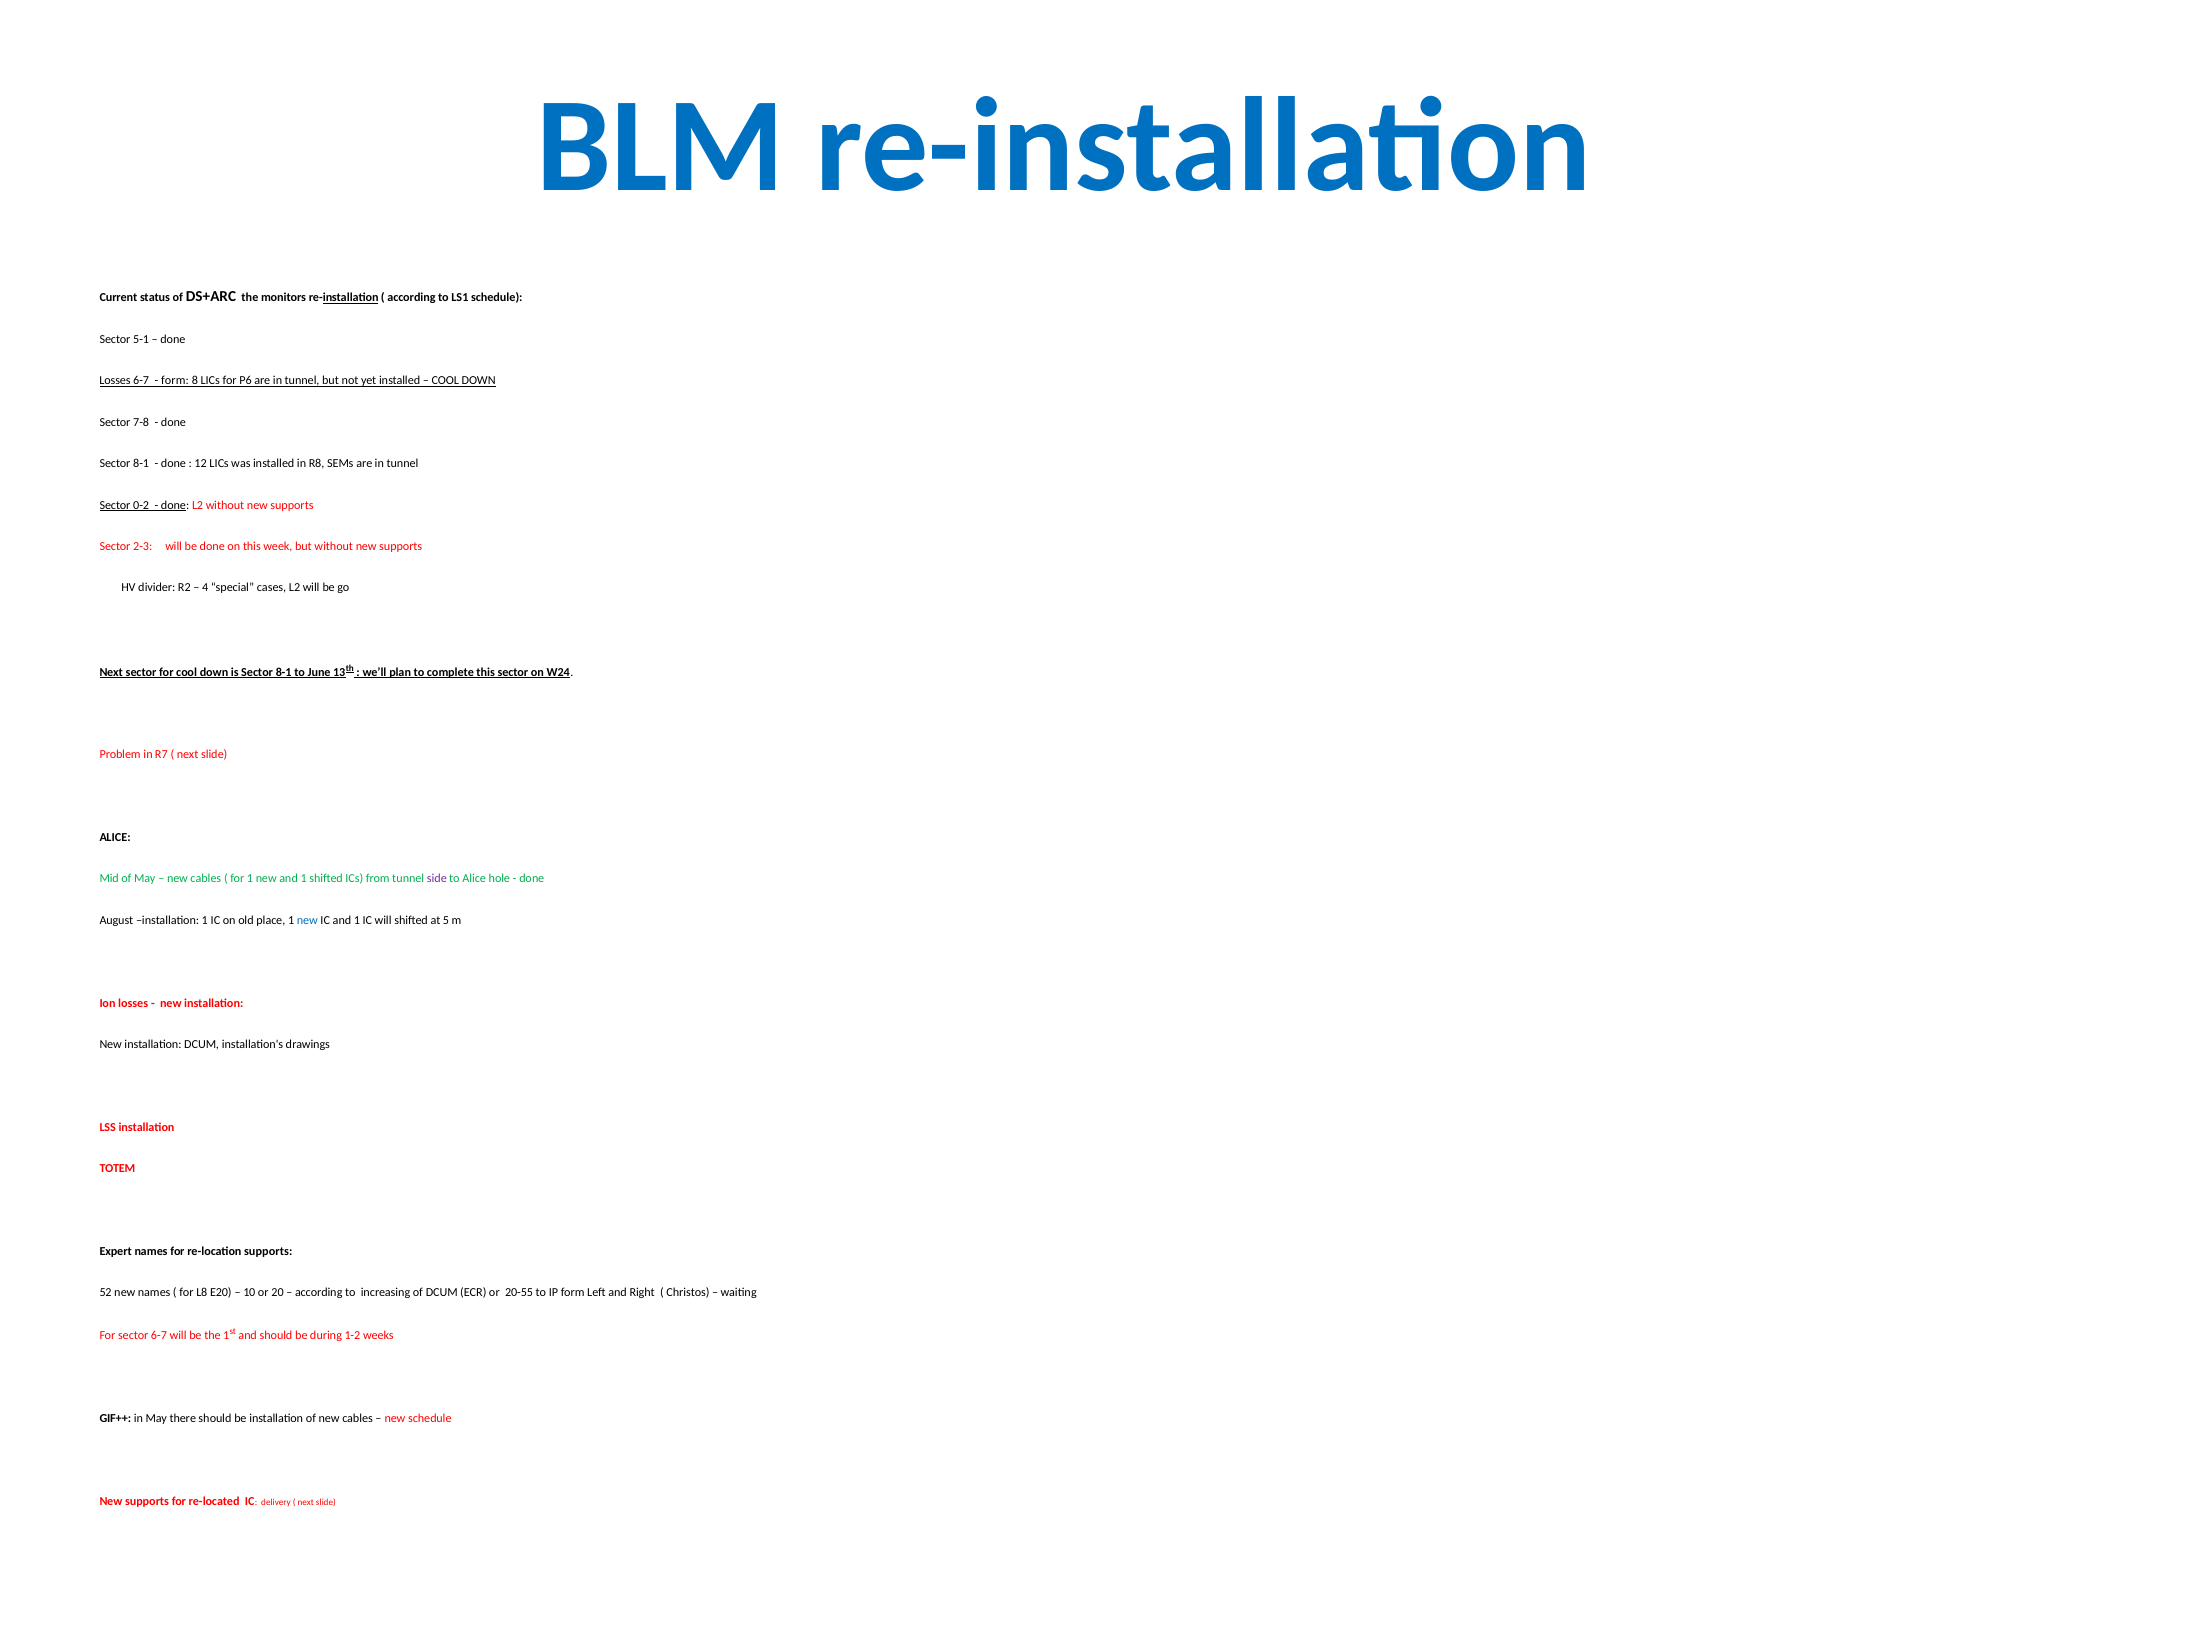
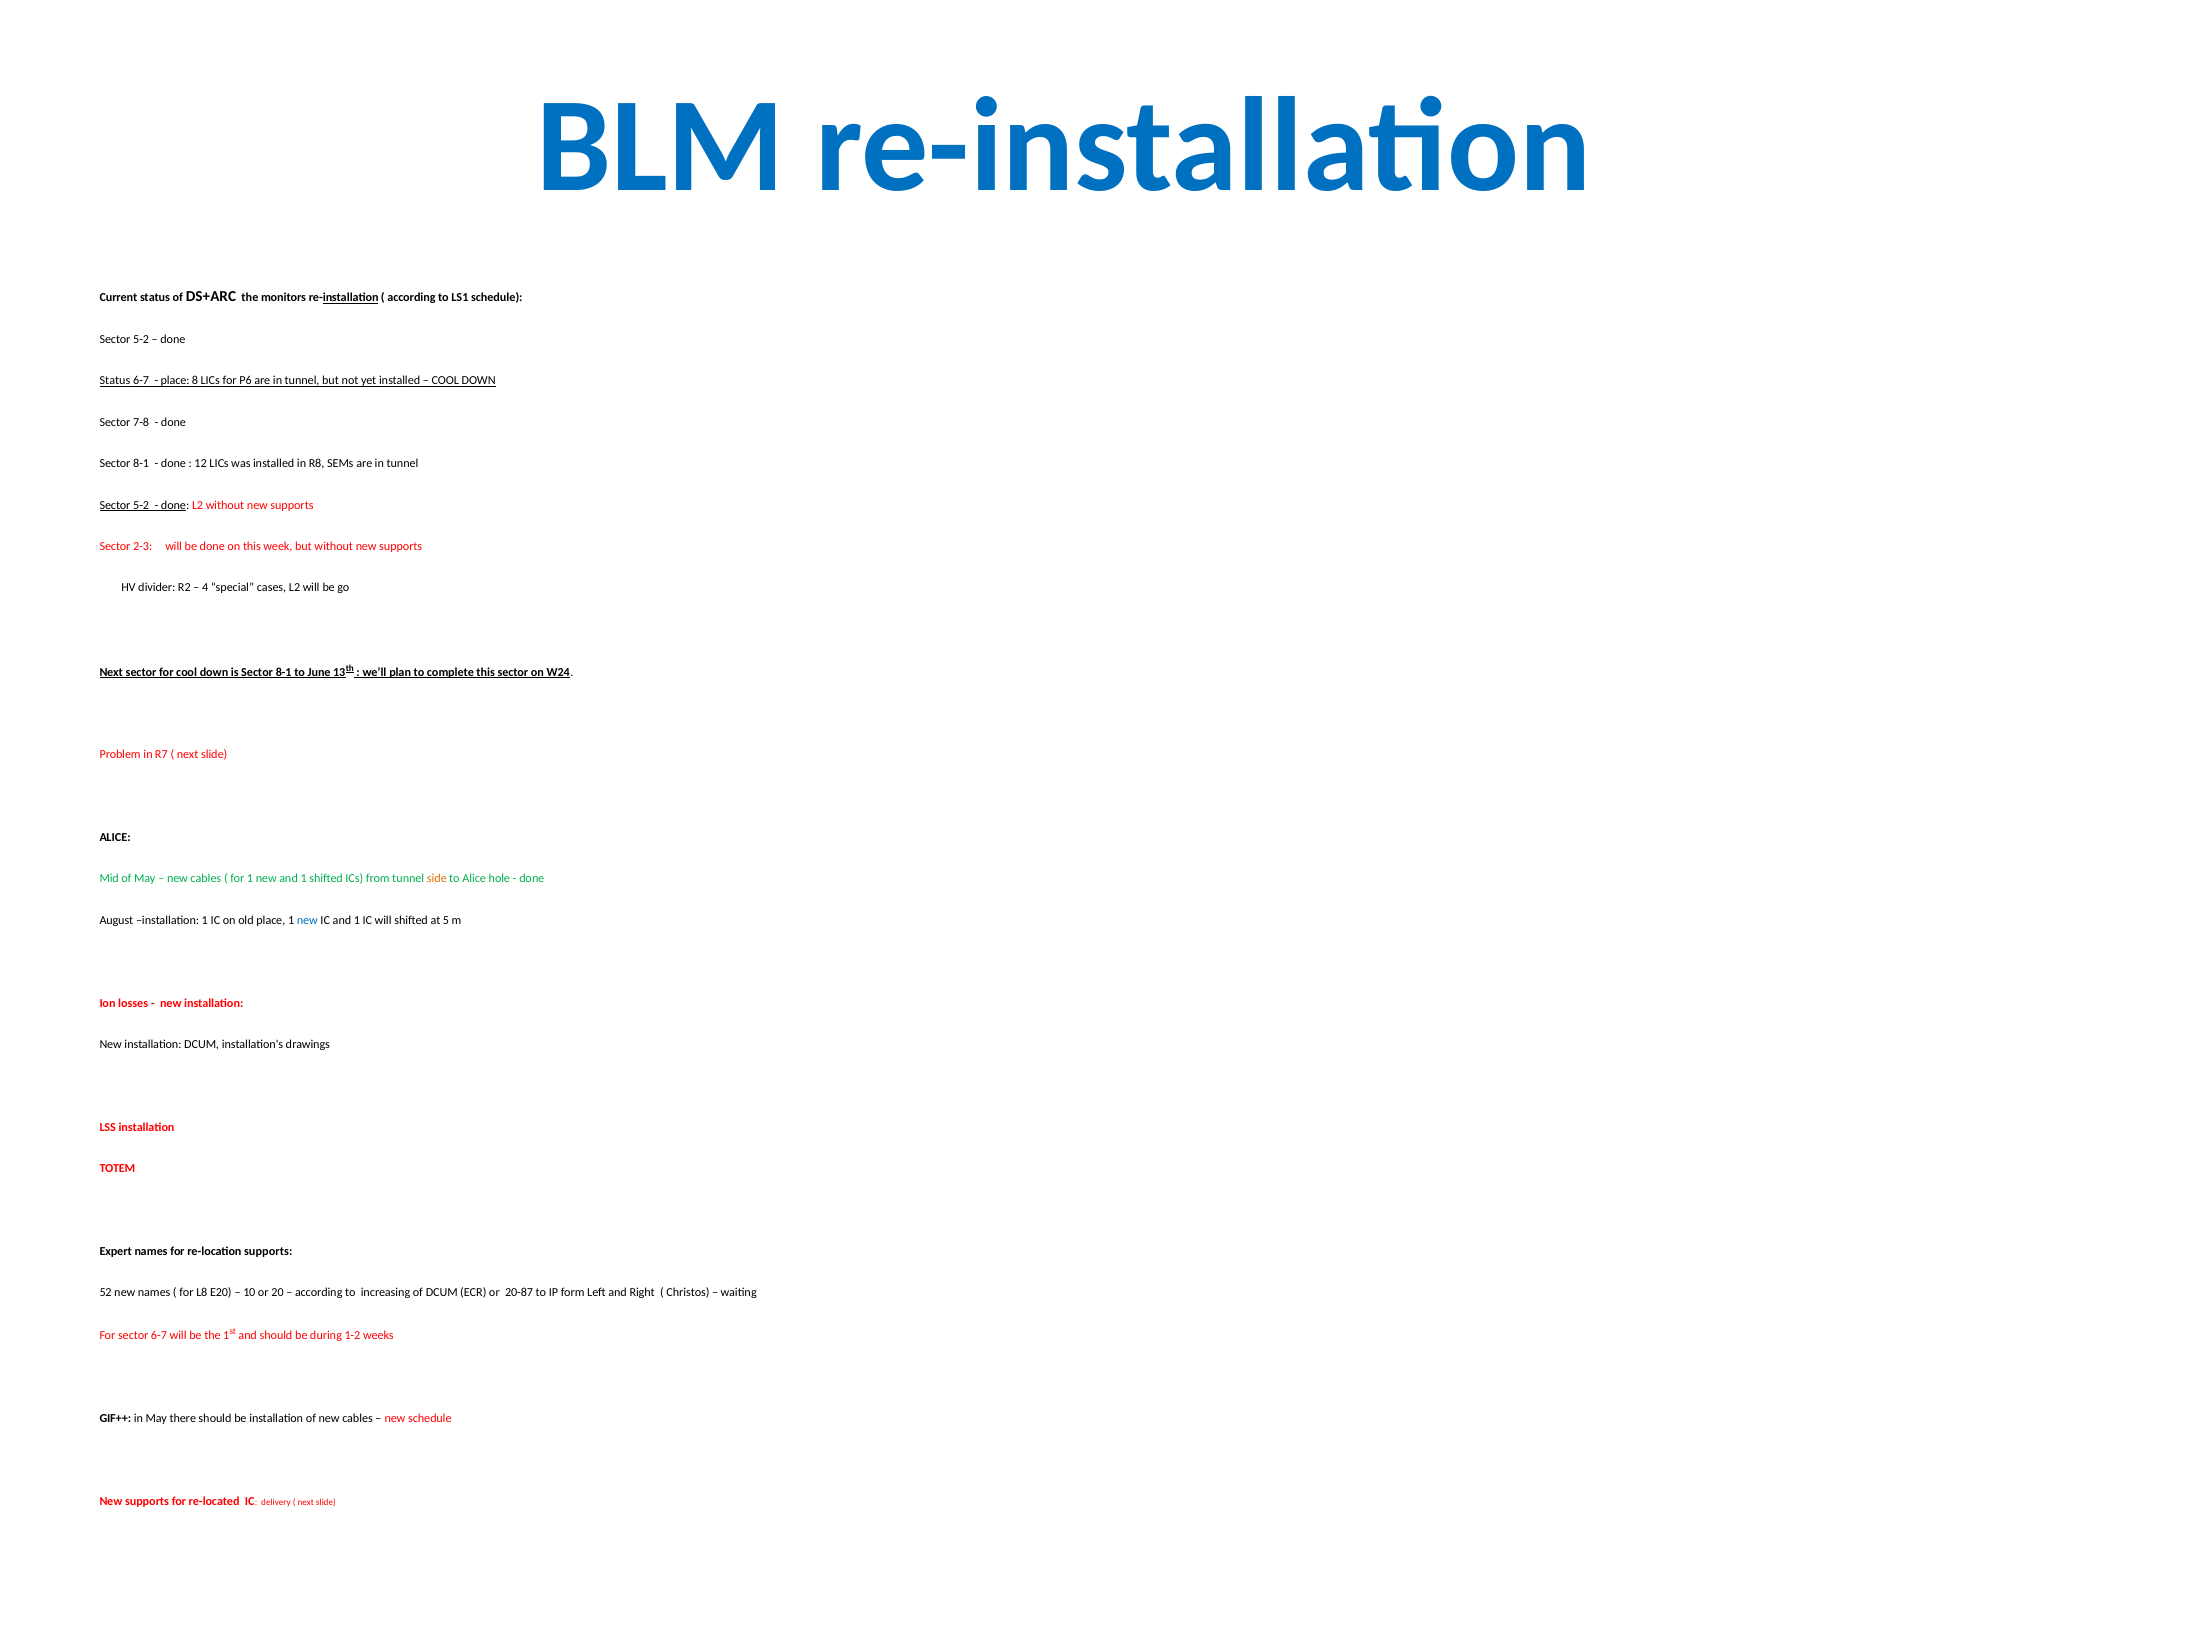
5-1 at (141, 340): 5-1 -> 5-2
Losses at (115, 381): Losses -> Status
form at (175, 381): form -> place
0-2 at (141, 505): 0-2 -> 5-2
side colour: purple -> orange
20-55: 20-55 -> 20-87
